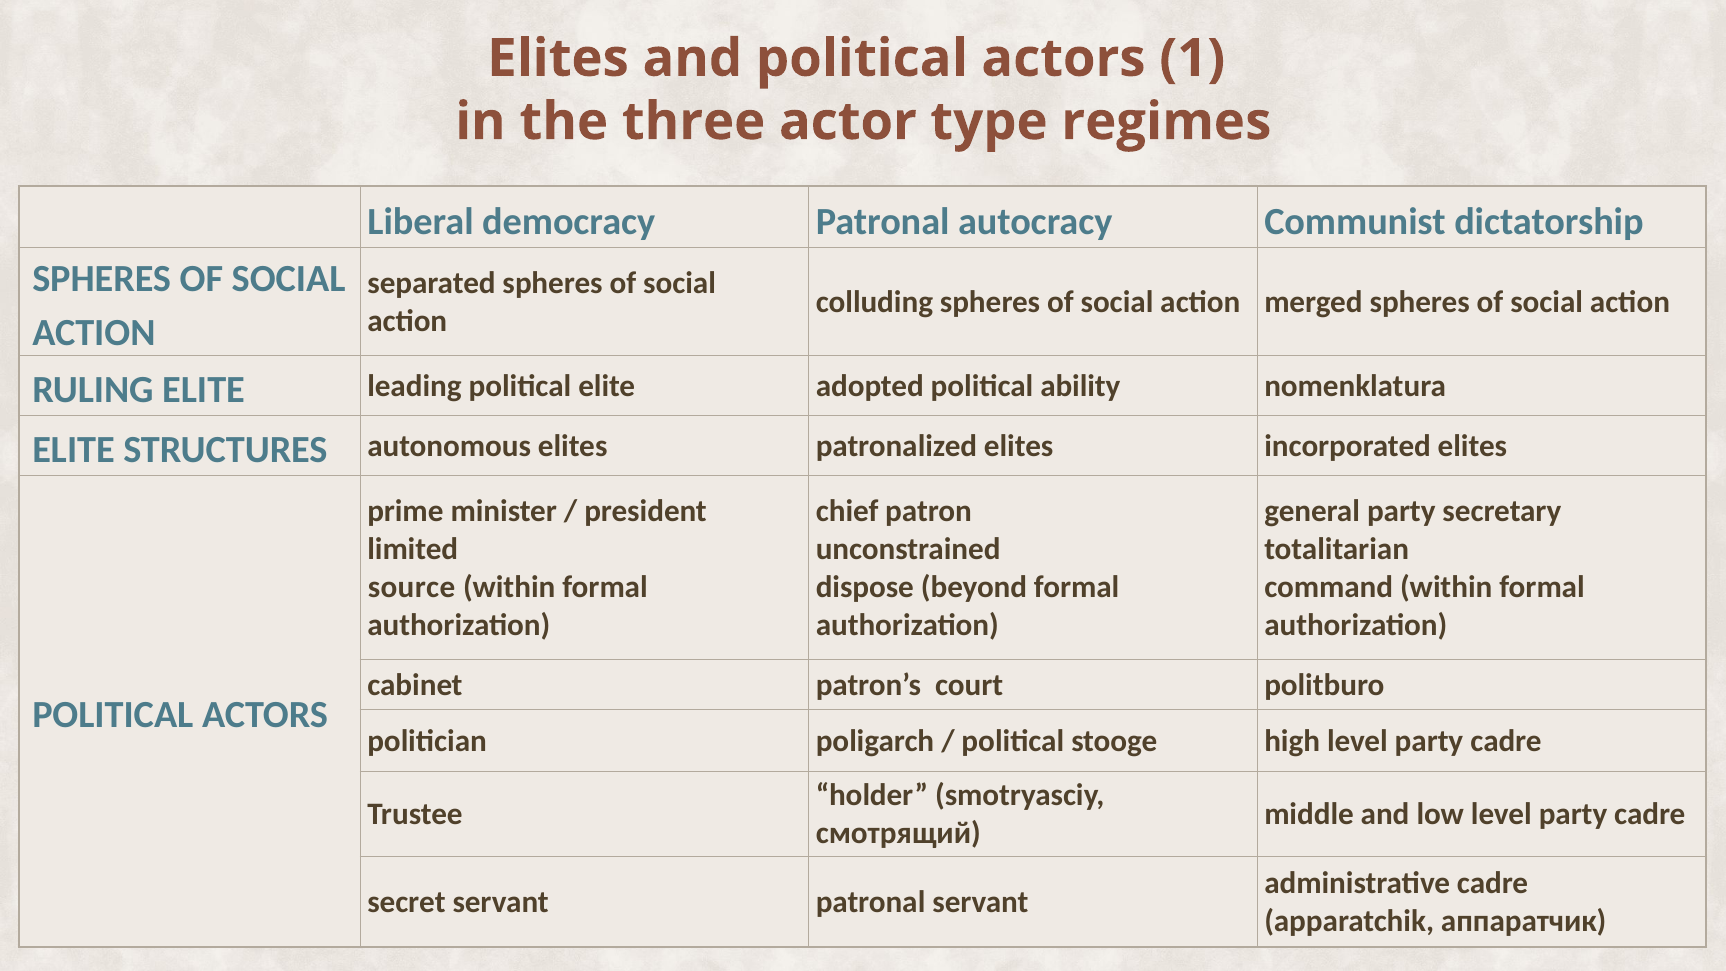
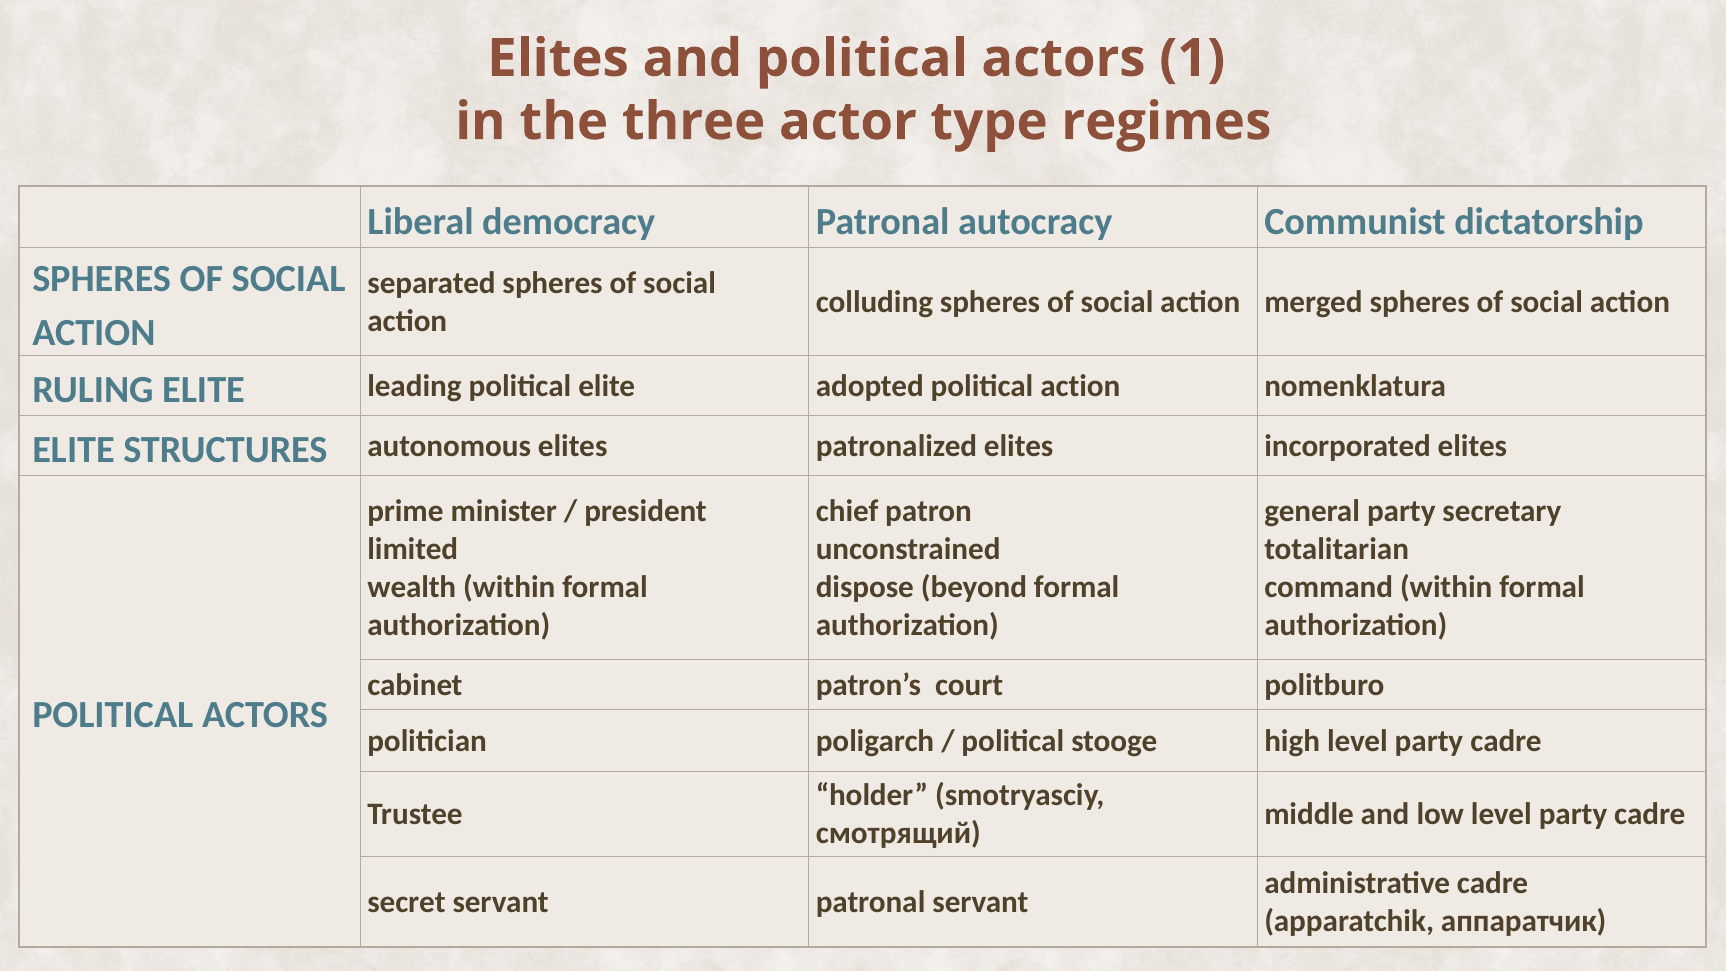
political ability: ability -> action
source: source -> wealth
